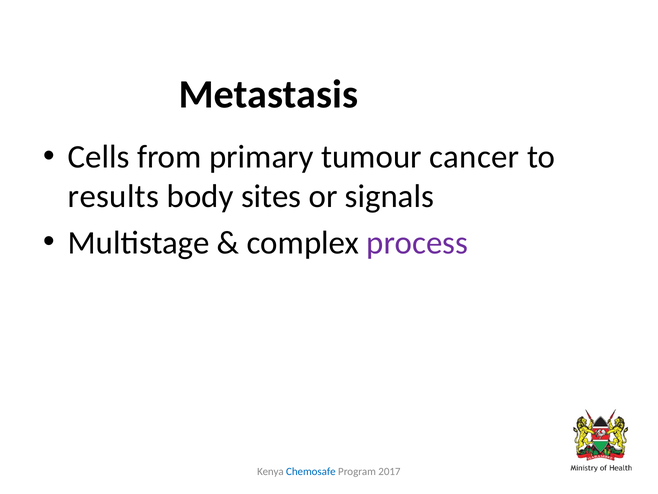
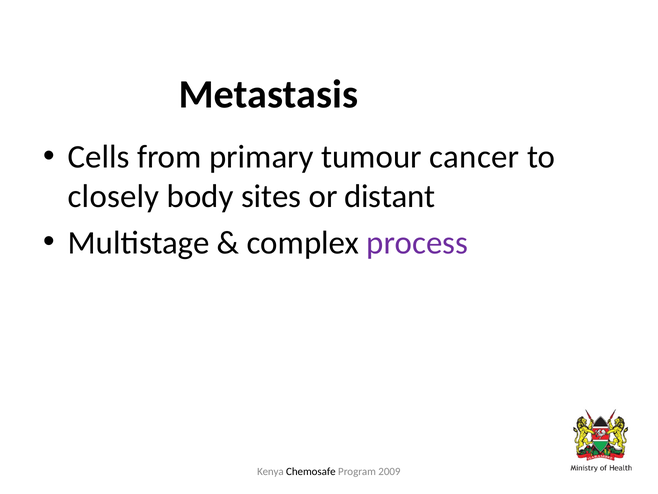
results: results -> closely
signals: signals -> distant
Chemosafe colour: blue -> black
2017: 2017 -> 2009
